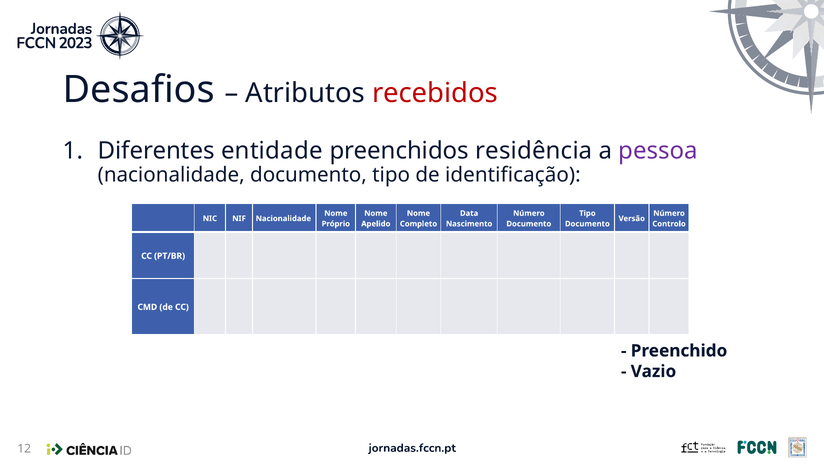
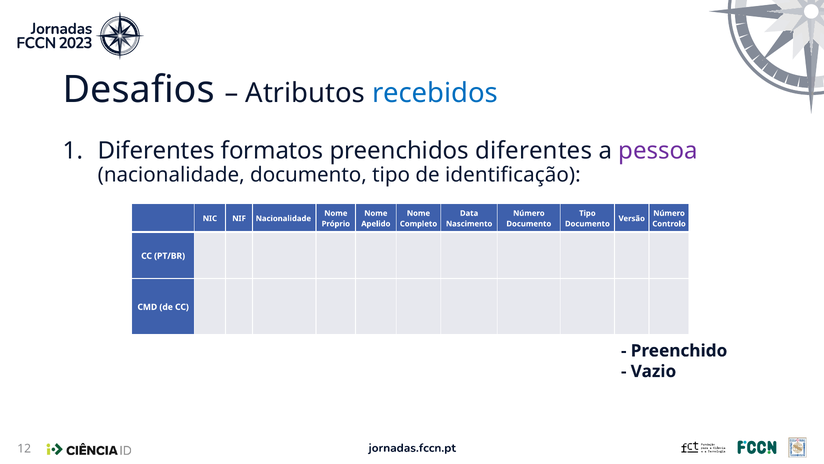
recebidos colour: red -> blue
entidade: entidade -> formatos
preenchidos residência: residência -> diferentes
